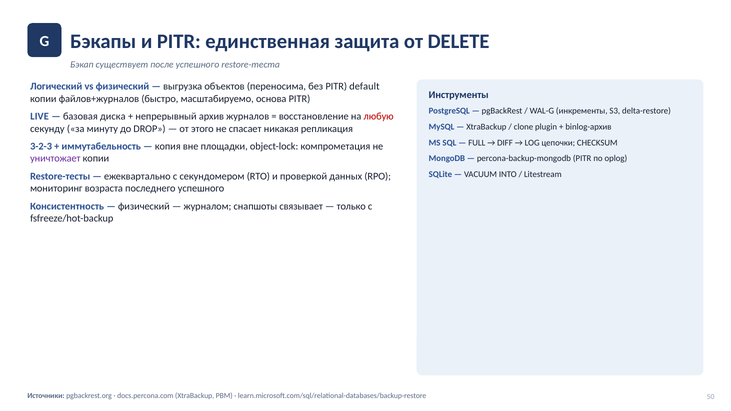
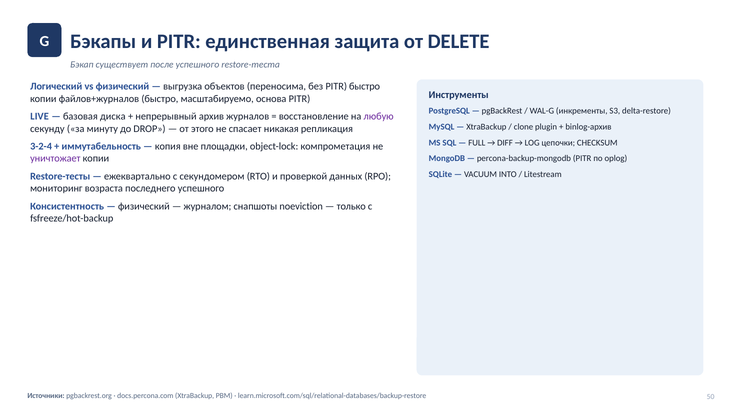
PITR default: default -> быстро
любую colour: red -> purple
3-2-3: 3-2-3 -> 3-2-4
связывает: связывает -> noeviction
